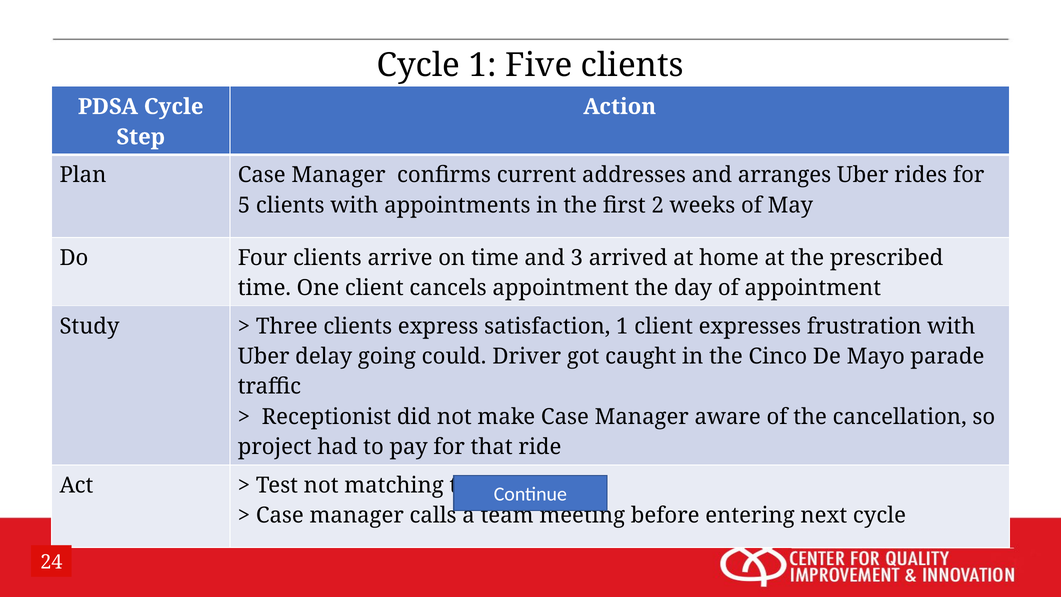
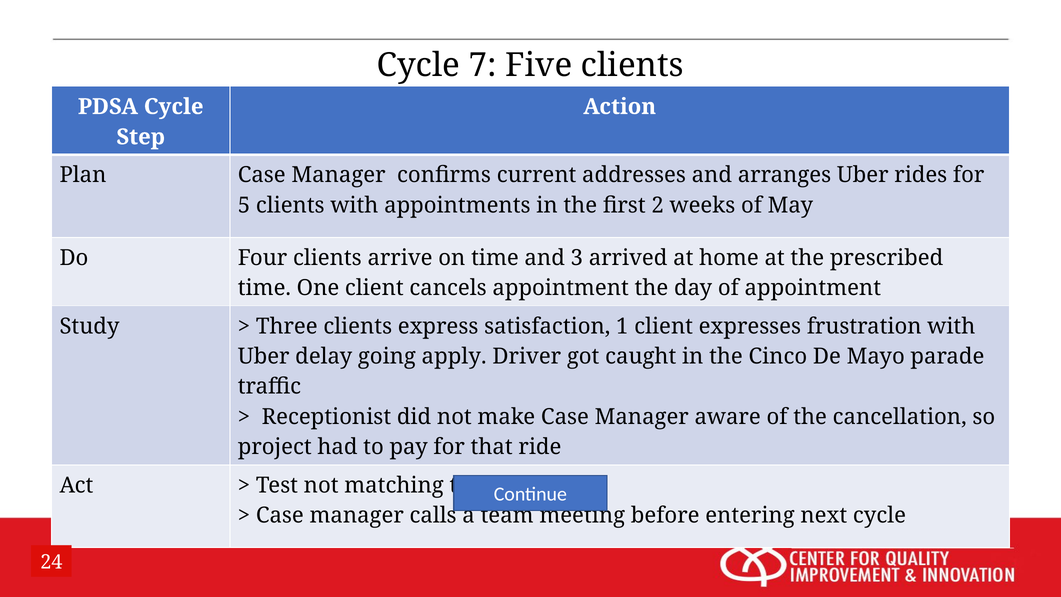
Cycle 1: 1 -> 7
could: could -> apply
